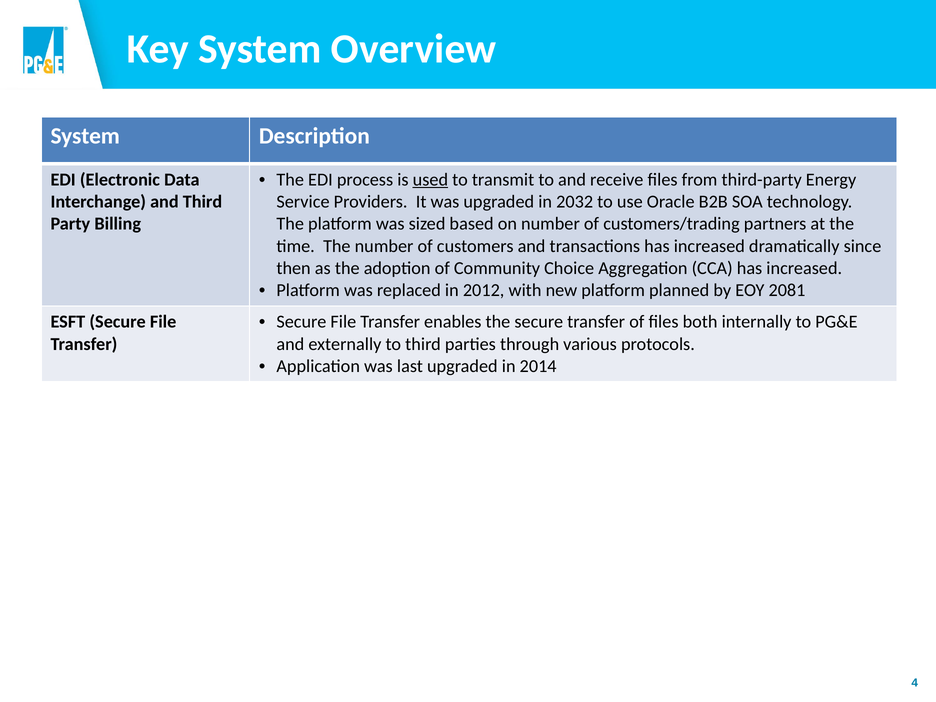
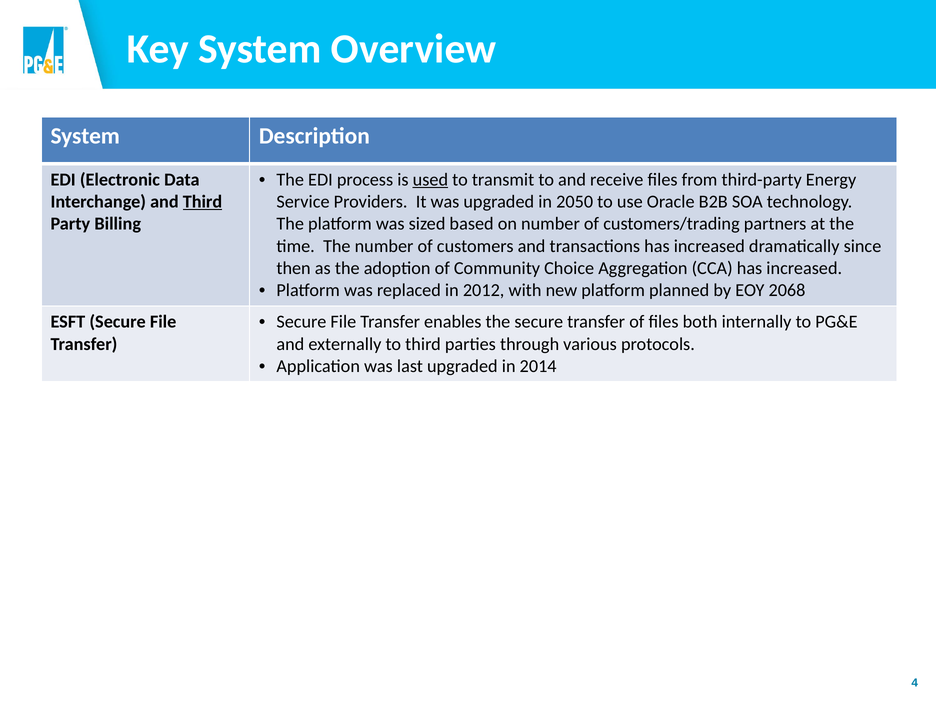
Third at (202, 202) underline: none -> present
2032: 2032 -> 2050
2081: 2081 -> 2068
